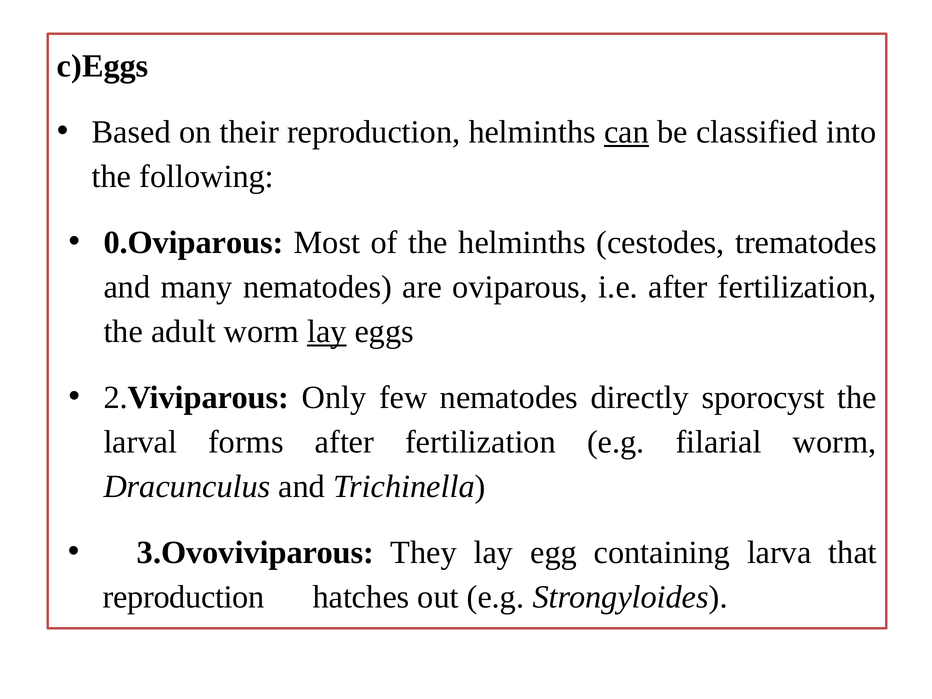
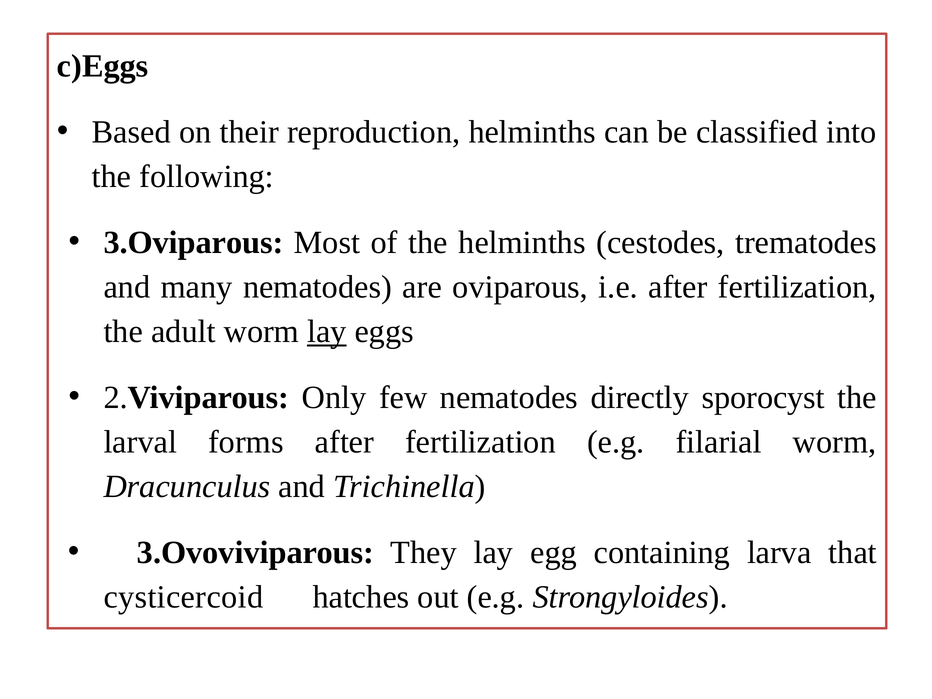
can underline: present -> none
0.Oviparous: 0.Oviparous -> 3.Oviparous
reproduction at (184, 597): reproduction -> cysticercoid
